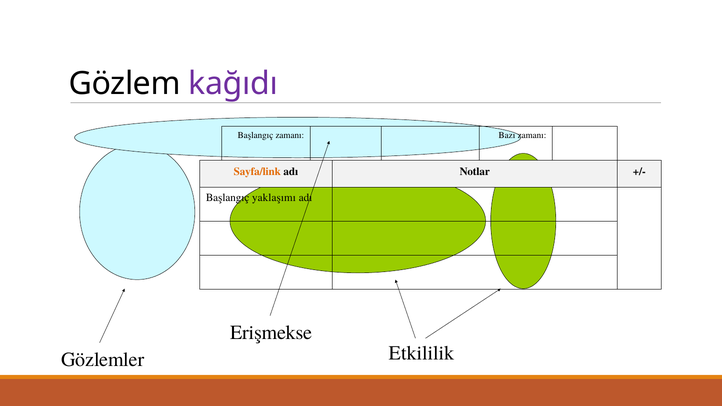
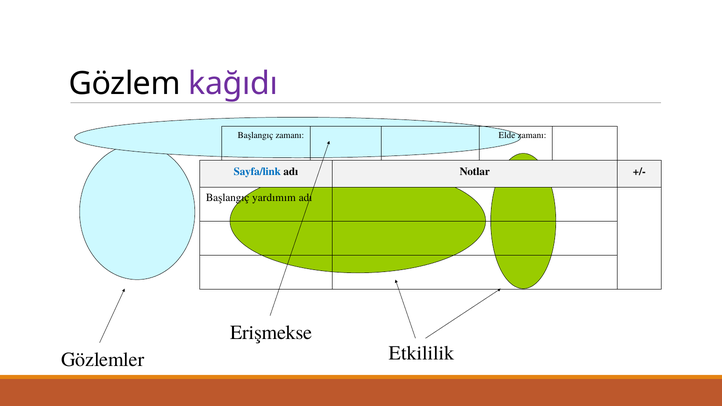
Bazı: Bazı -> Elde
Sayfa/link colour: orange -> blue
yaklaşımı: yaklaşımı -> yardımım
